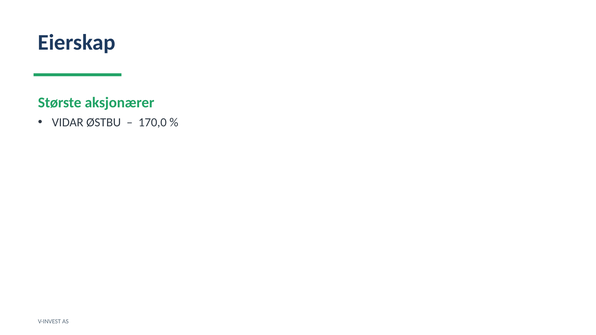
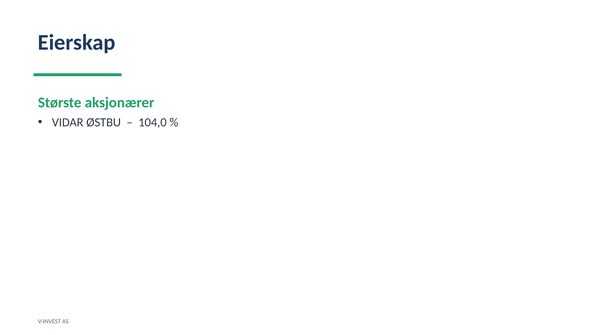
170,0: 170,0 -> 104,0
